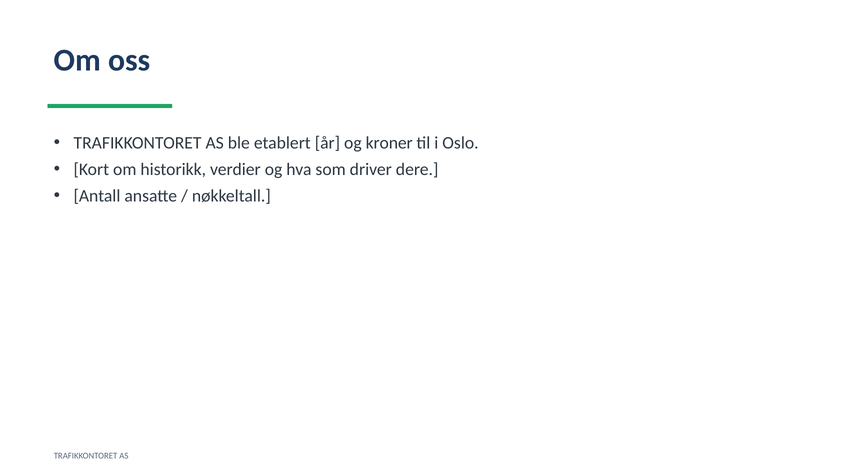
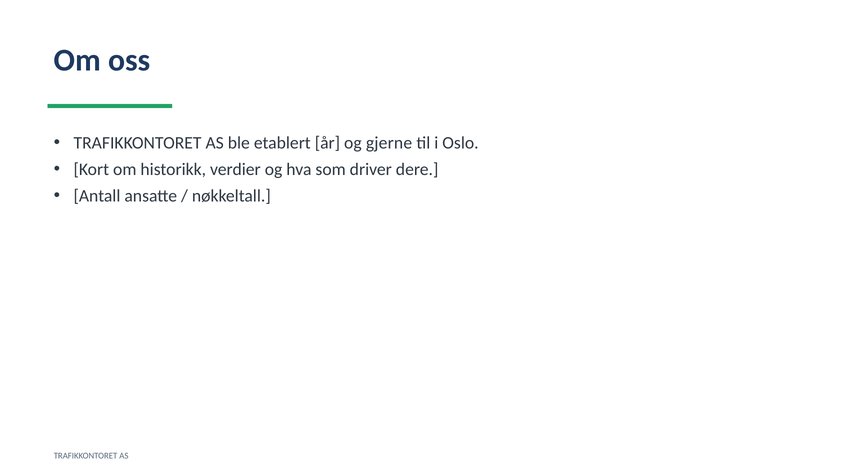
kroner: kroner -> gjerne
